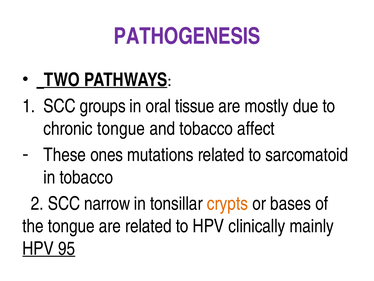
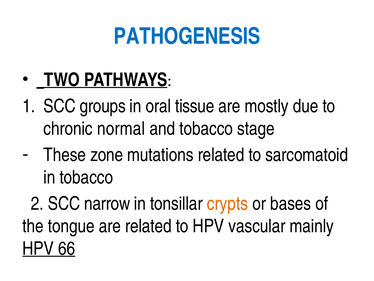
PATHOGENESIS colour: purple -> blue
chronic tongue: tongue -> normal
affect: affect -> stage
ones: ones -> zone
clinically: clinically -> vascular
95: 95 -> 66
